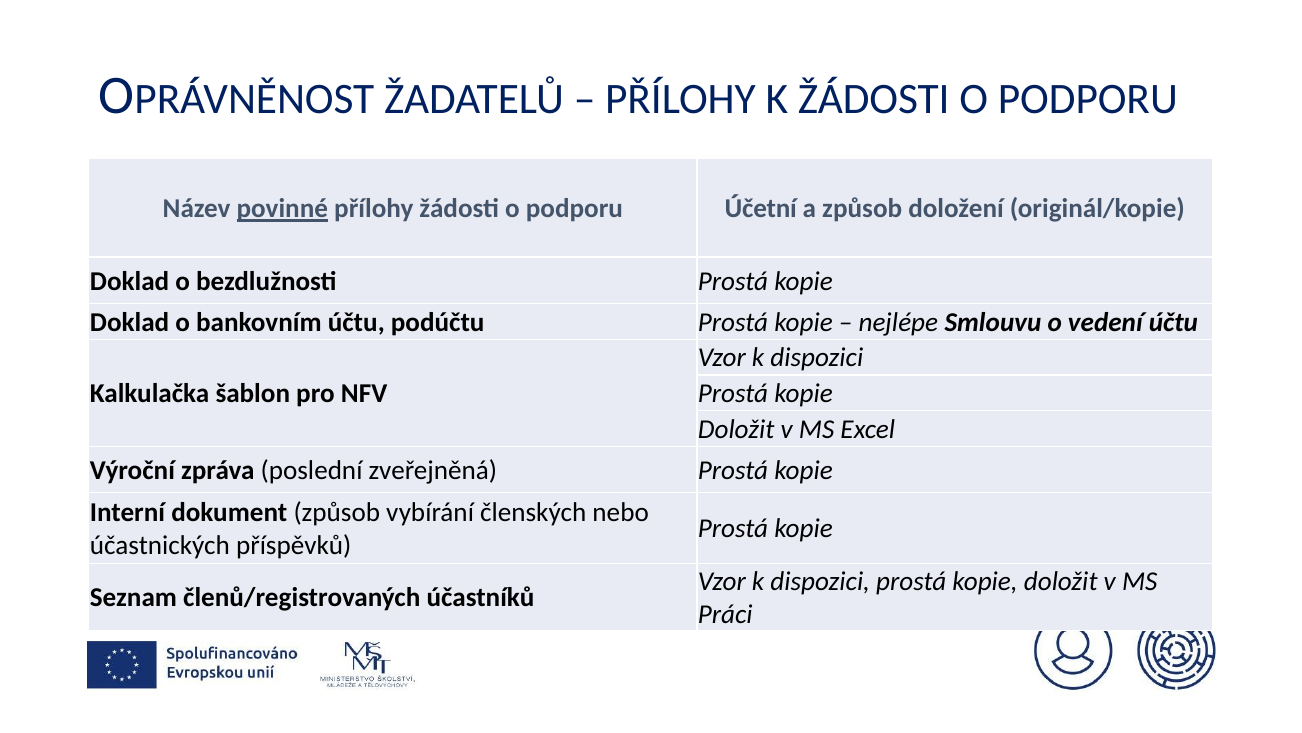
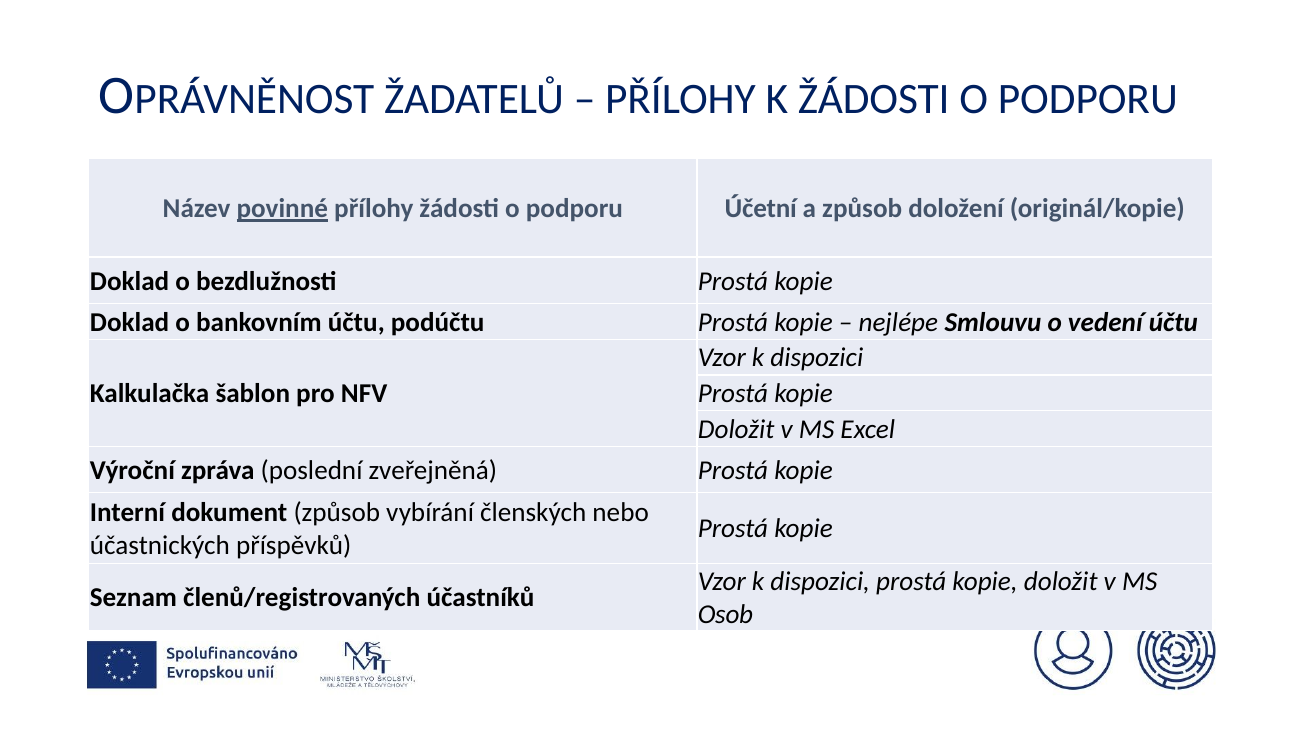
Práci: Práci -> Osob
